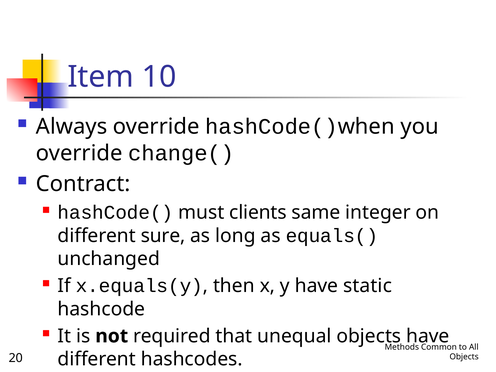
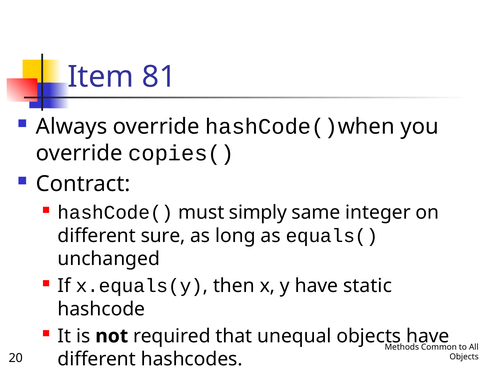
10: 10 -> 81
change(: change( -> copies(
clients: clients -> simply
